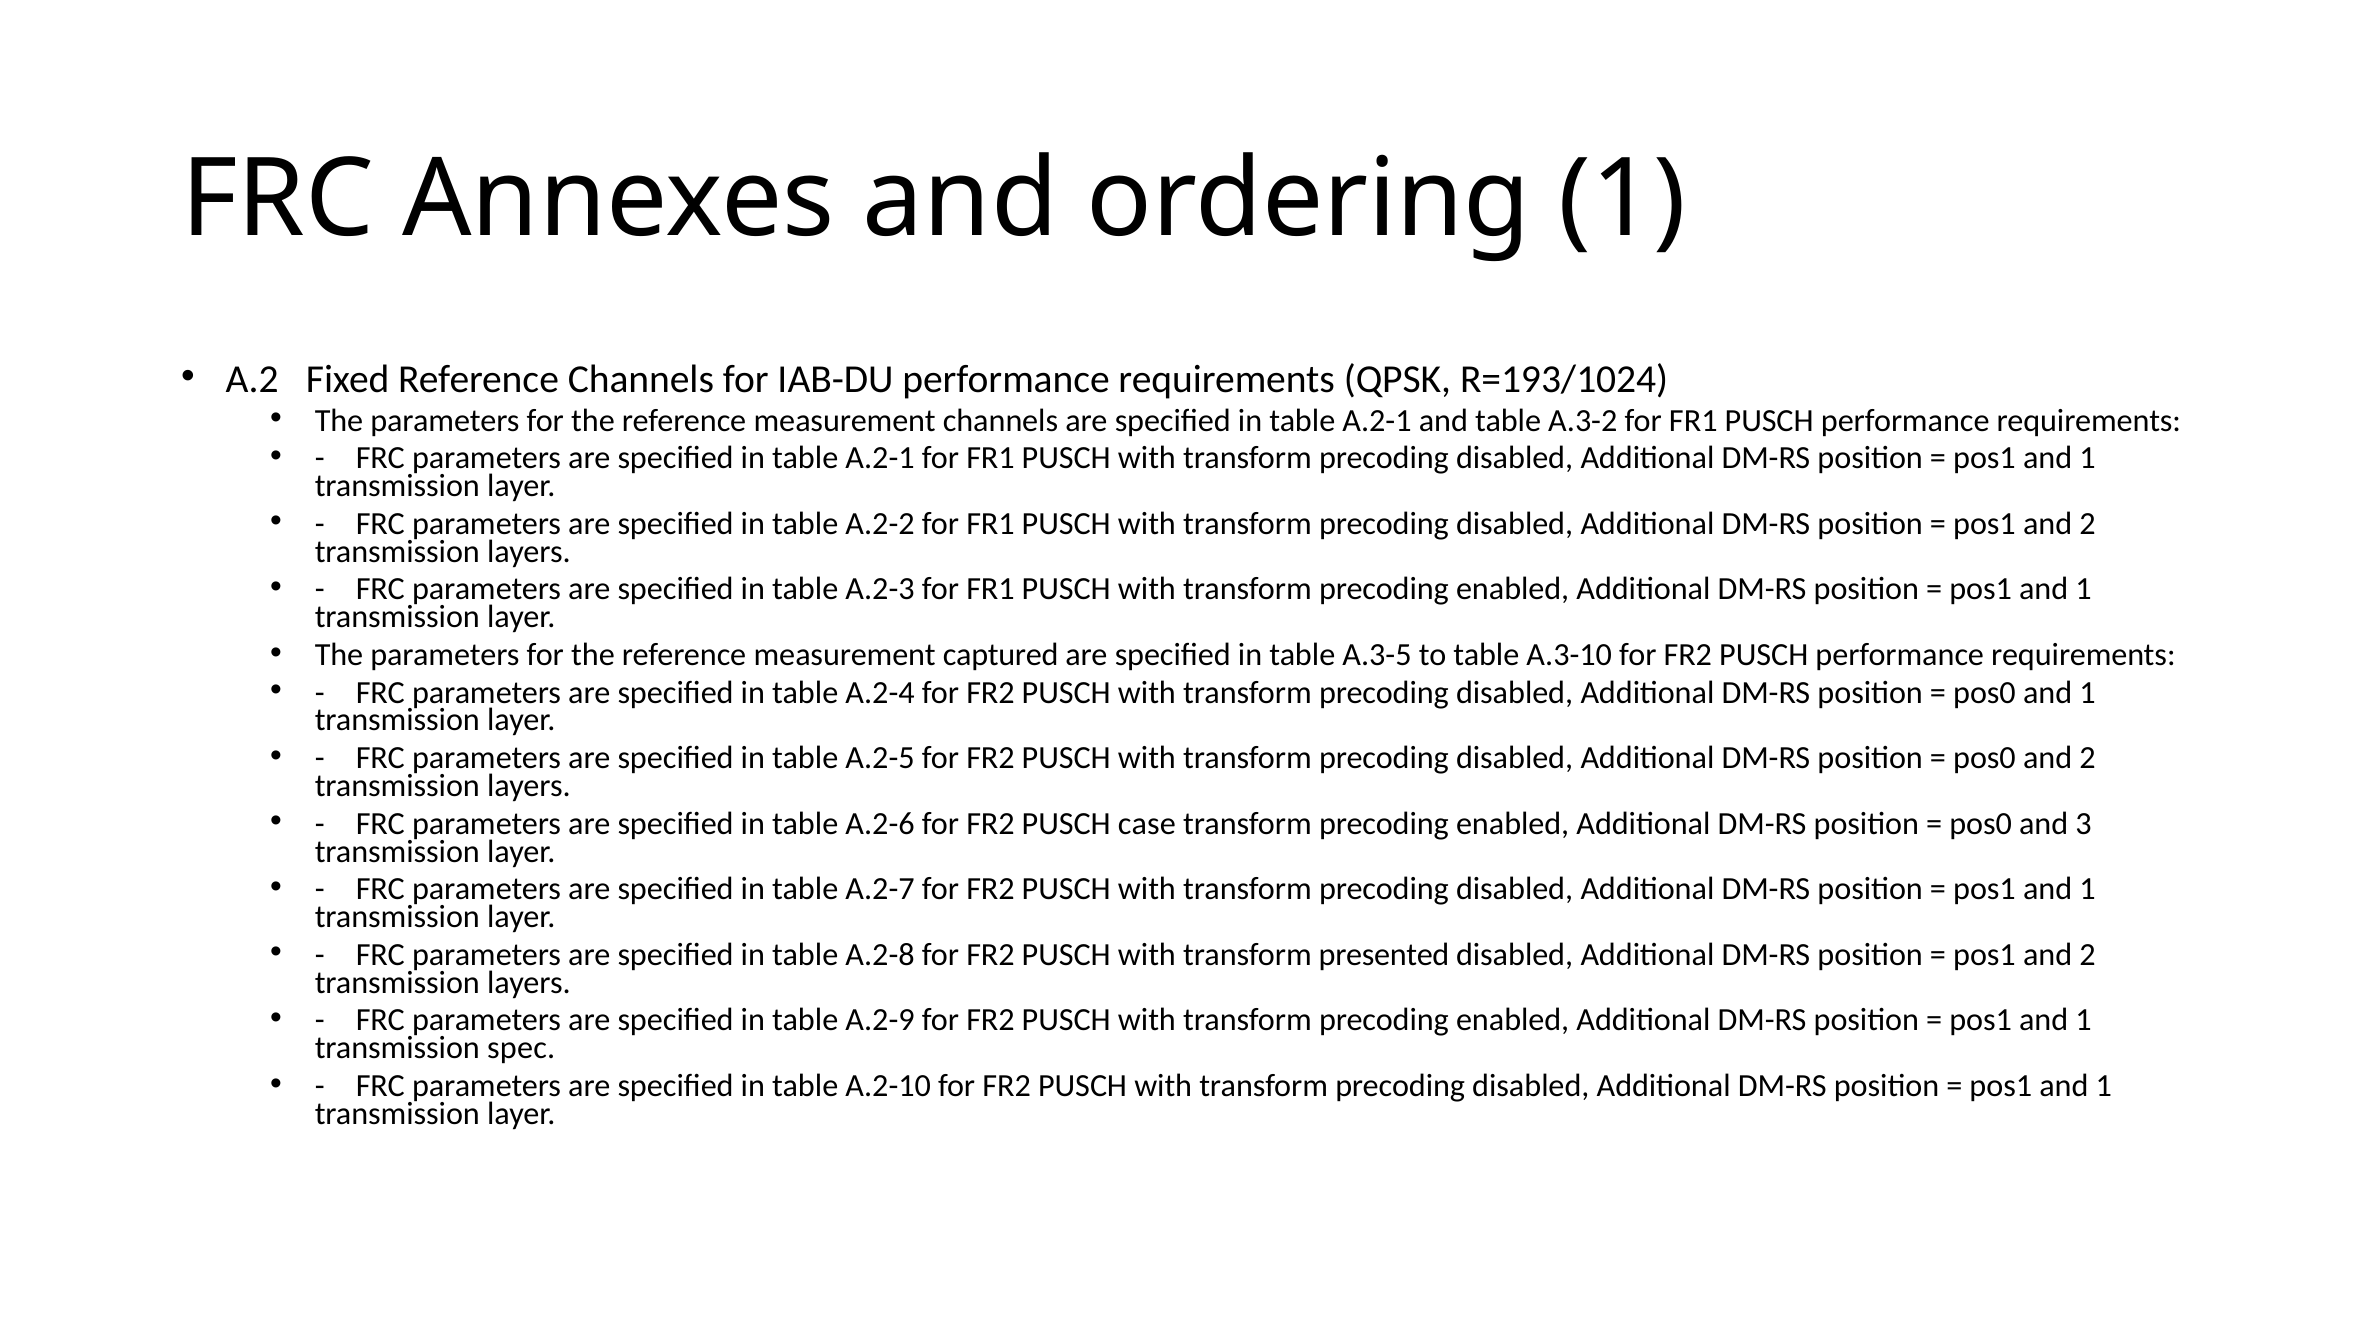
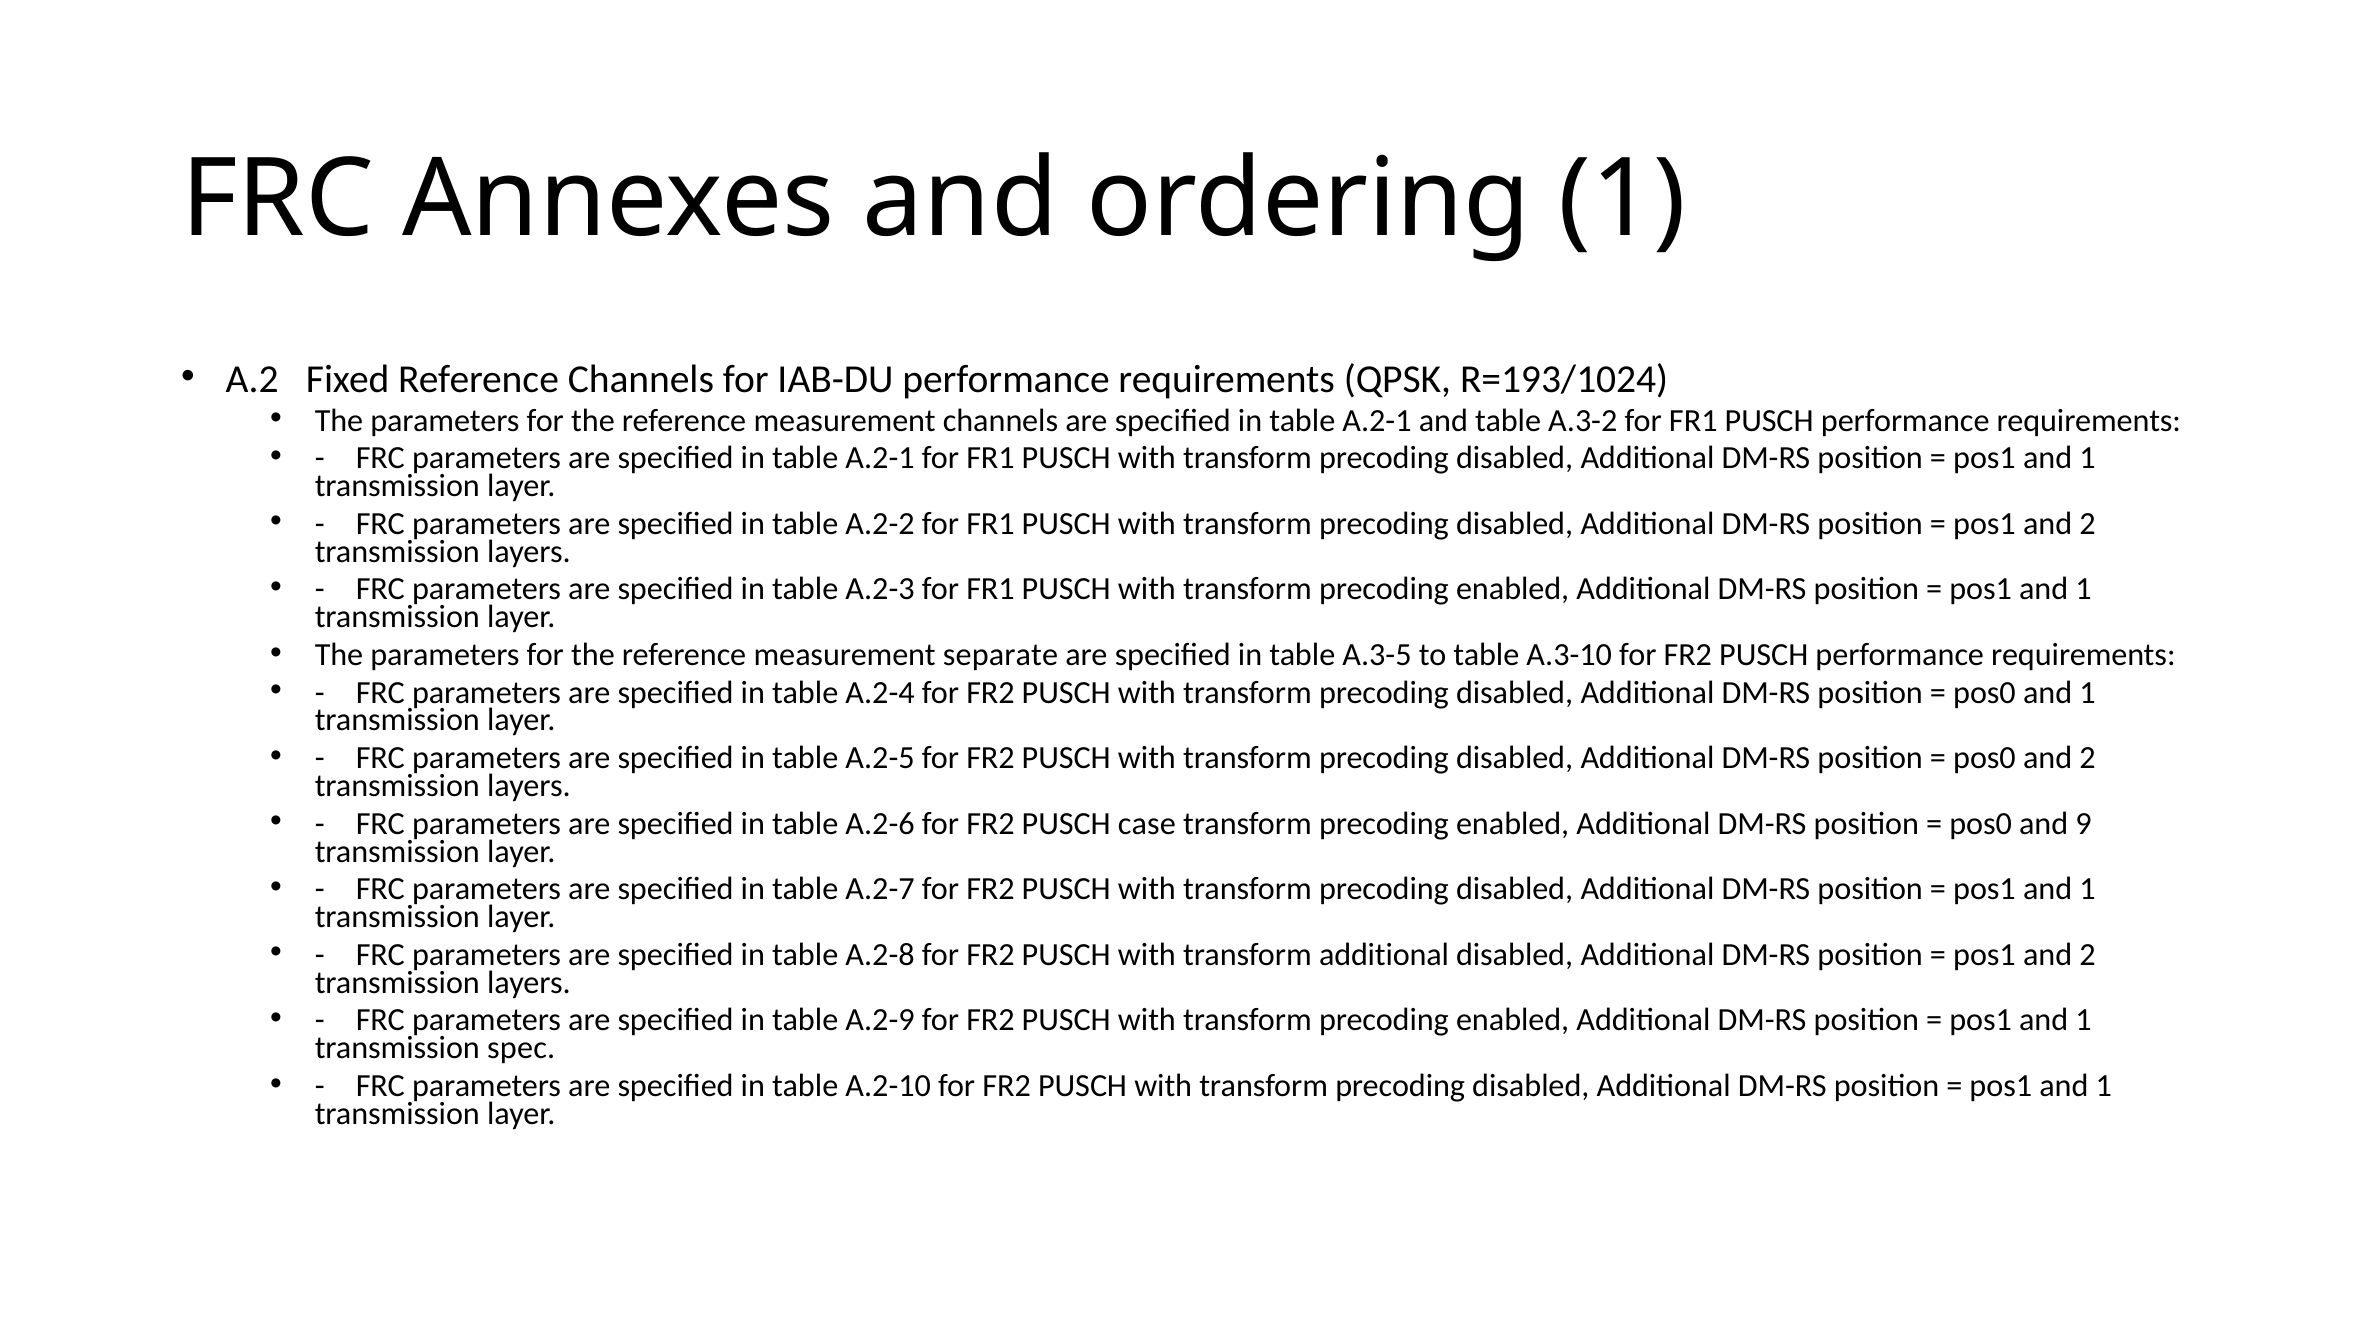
captured: captured -> separate
3: 3 -> 9
transform presented: presented -> additional
